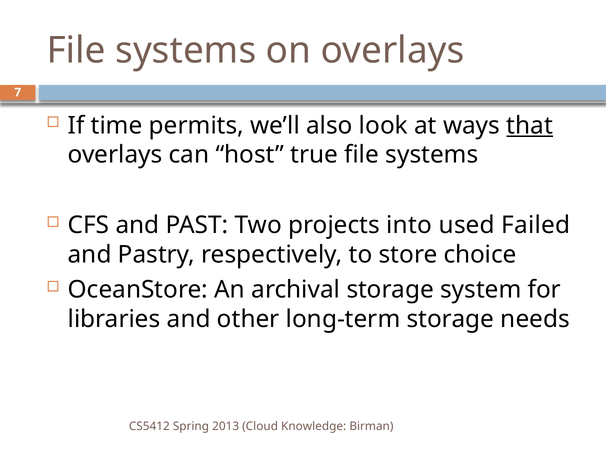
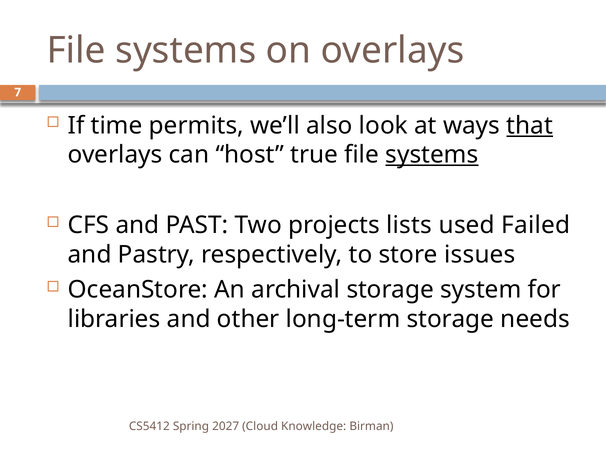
systems at (432, 155) underline: none -> present
into: into -> lists
choice: choice -> issues
2013: 2013 -> 2027
